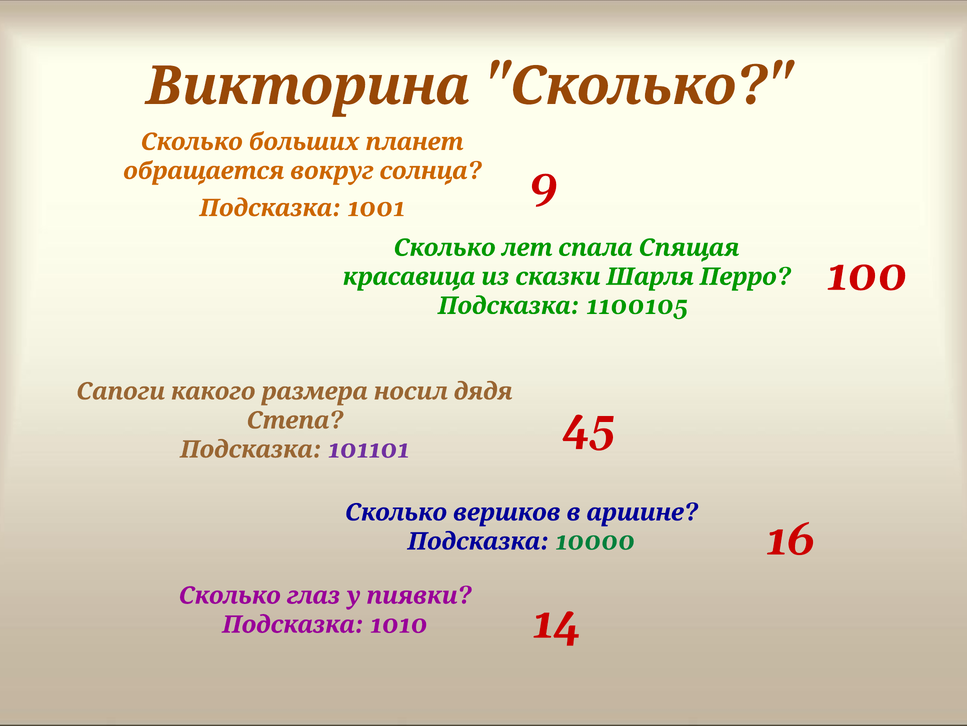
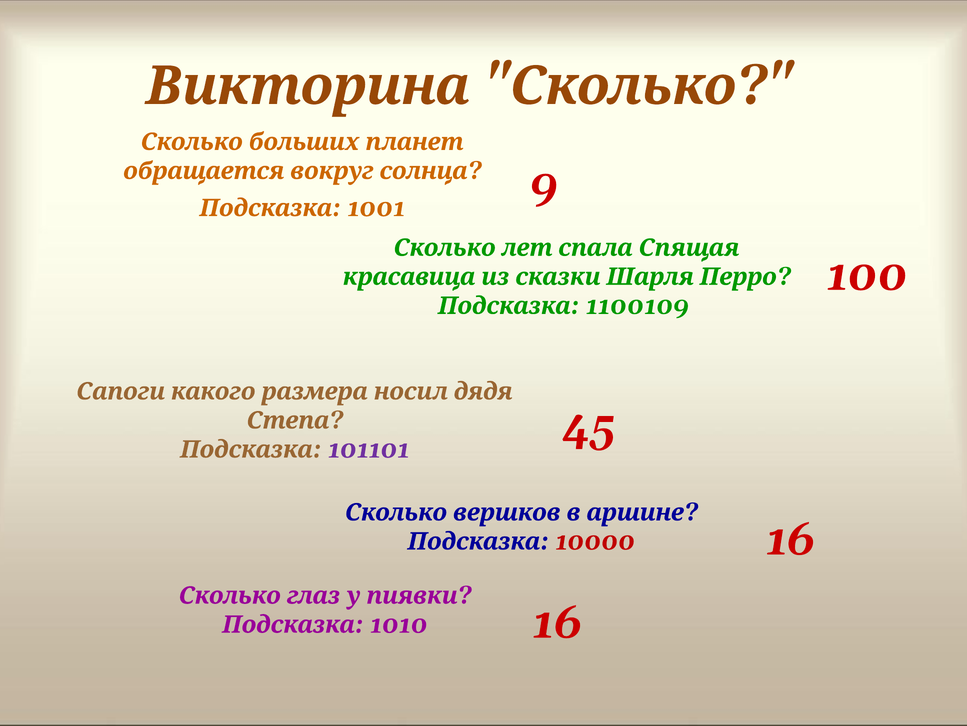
1100105: 1100105 -> 1100109
10000 colour: green -> red
14 at (557, 623): 14 -> 16
